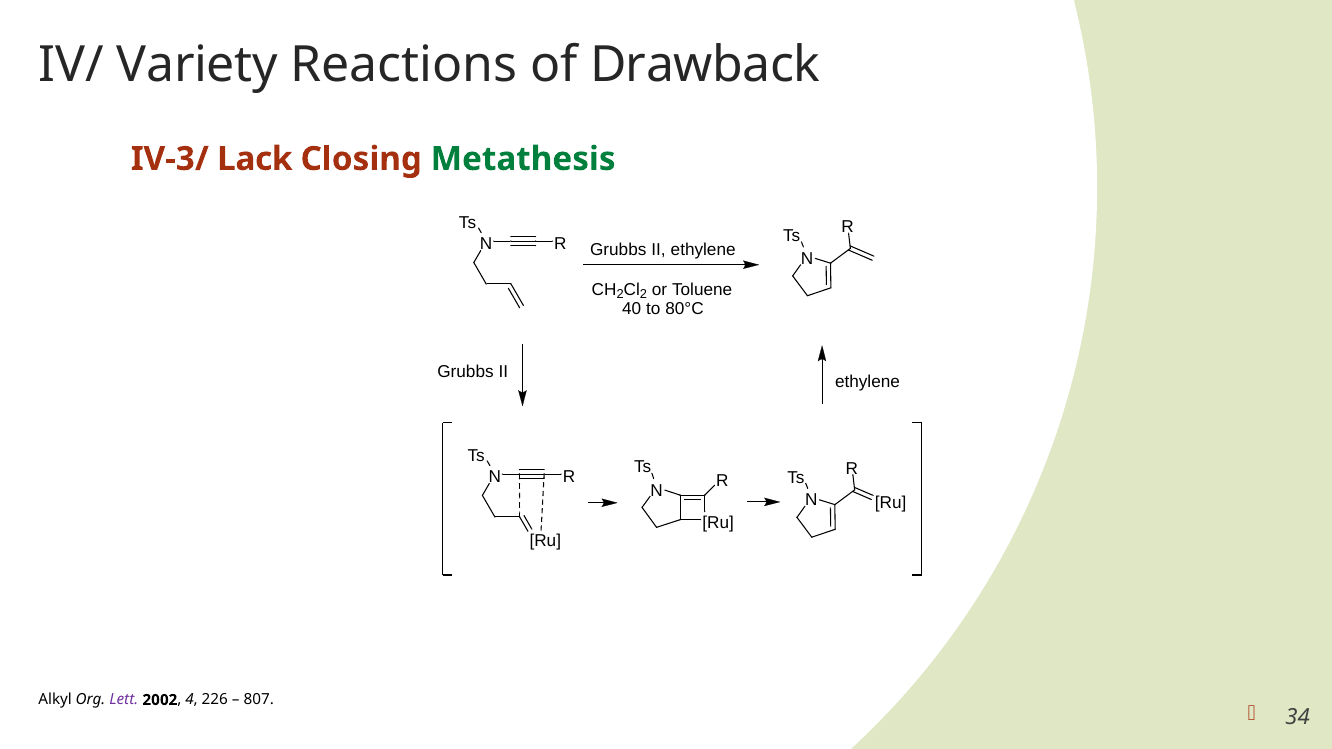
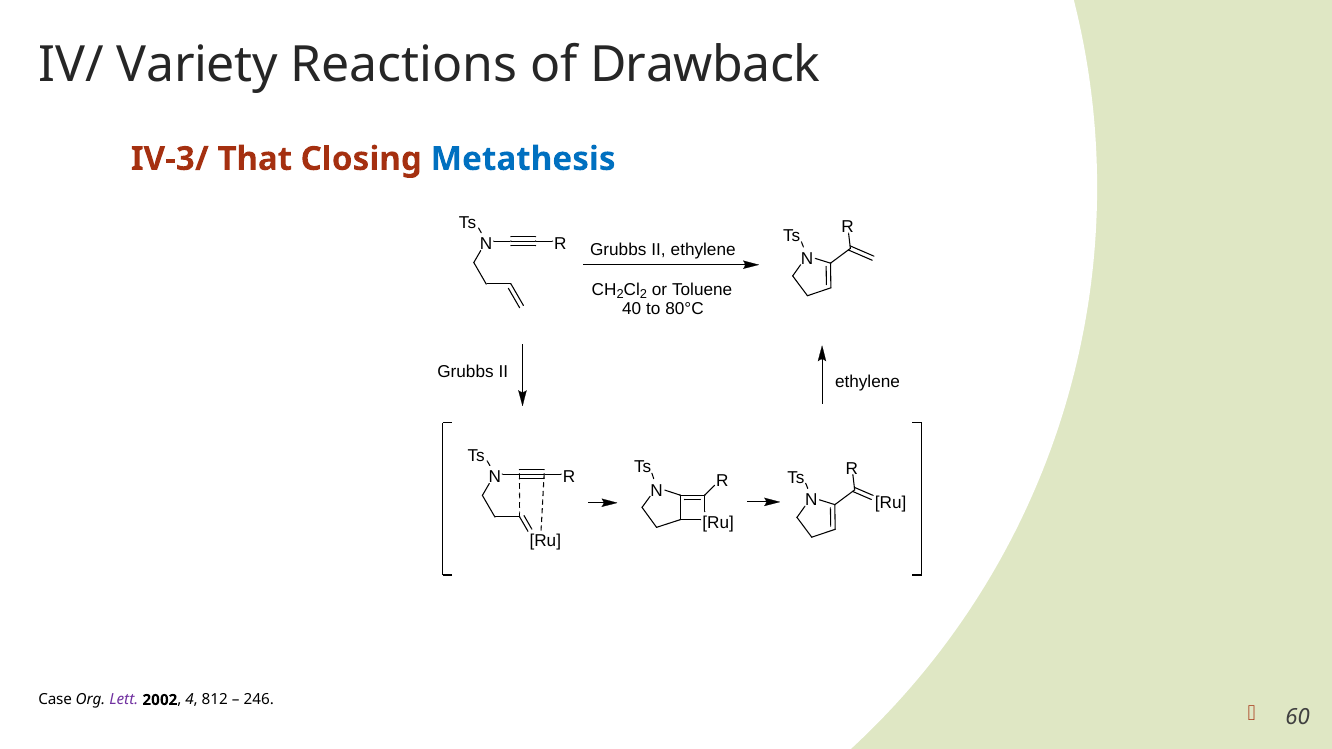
Lack: Lack -> That
Metathesis colour: green -> blue
Alkyl: Alkyl -> Case
226: 226 -> 812
807: 807 -> 246
34: 34 -> 60
